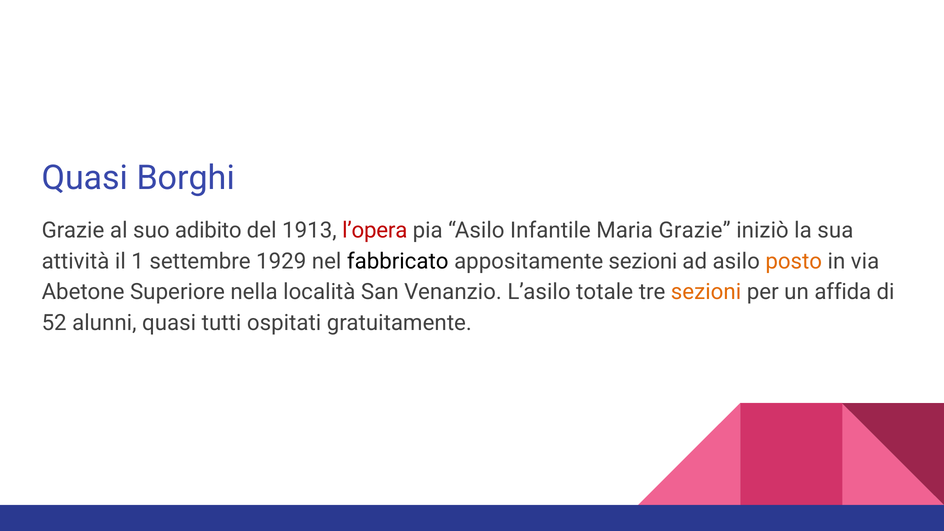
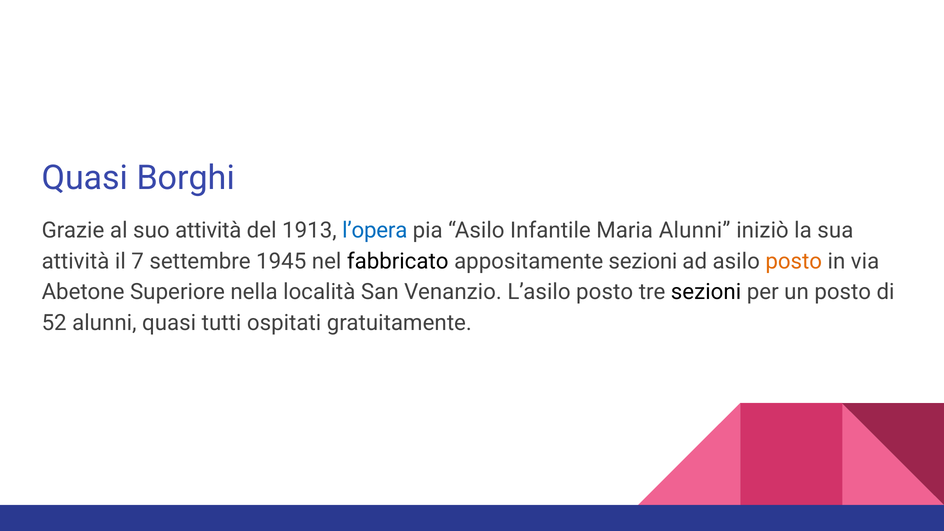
suo adibito: adibito -> attività
l’opera colour: red -> blue
Maria Grazie: Grazie -> Alunni
1: 1 -> 7
1929: 1929 -> 1945
L’asilo totale: totale -> posto
sezioni at (706, 292) colour: orange -> black
un affida: affida -> posto
